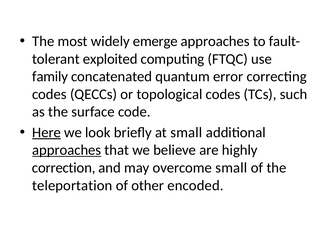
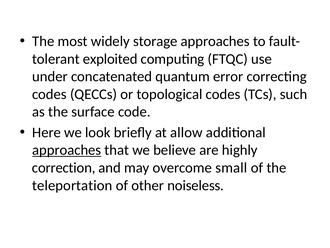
emerge: emerge -> storage
family: family -> under
Here underline: present -> none
at small: small -> allow
encoded: encoded -> noiseless
